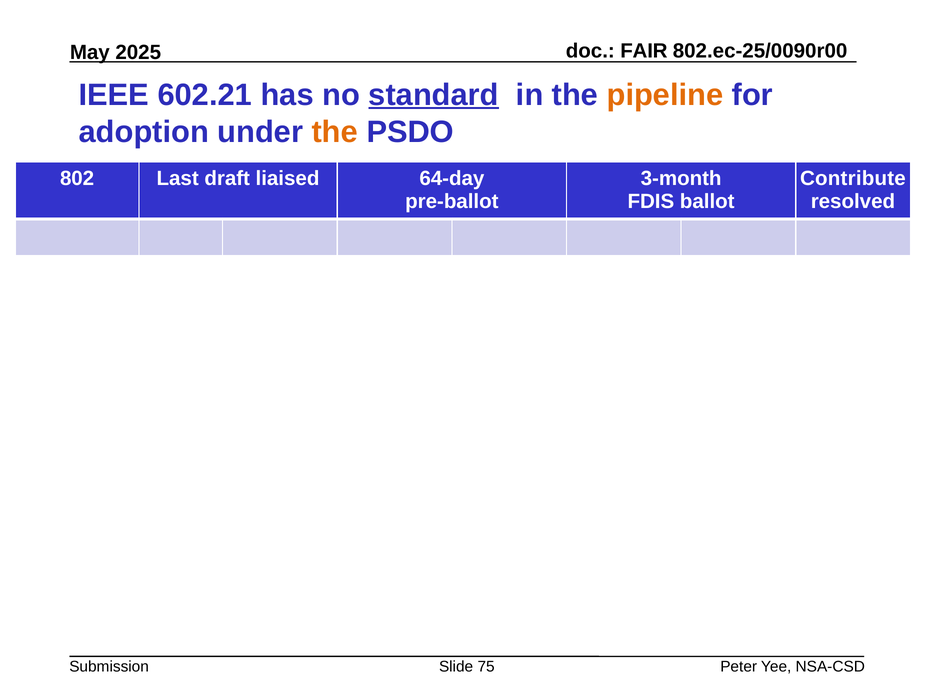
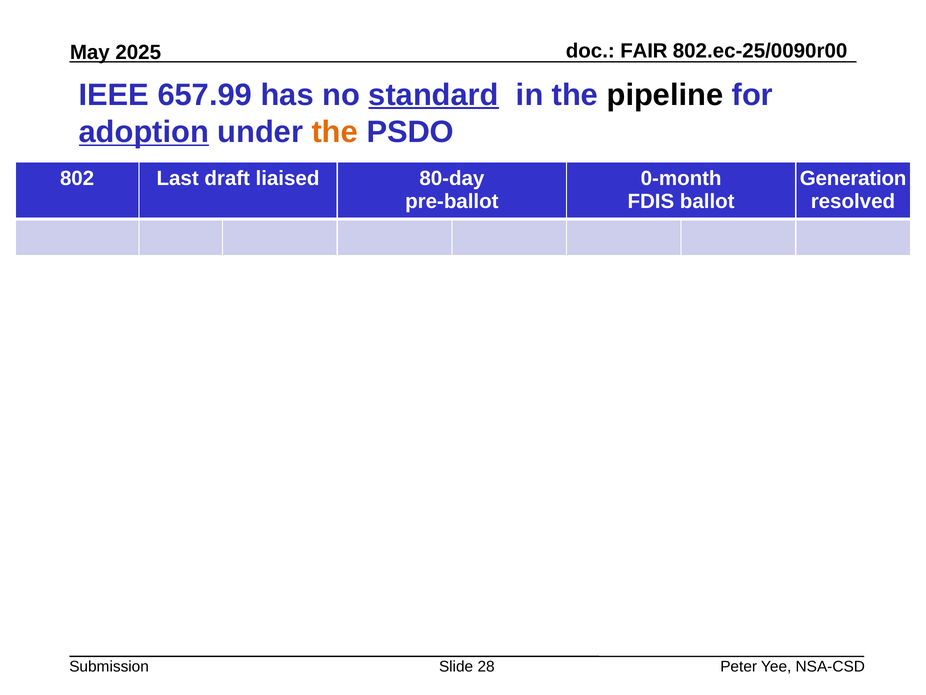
602.21: 602.21 -> 657.99
pipeline colour: orange -> black
adoption underline: none -> present
64-day: 64-day -> 80-day
3-month: 3-month -> 0-month
Contribute: Contribute -> Generation
75: 75 -> 28
